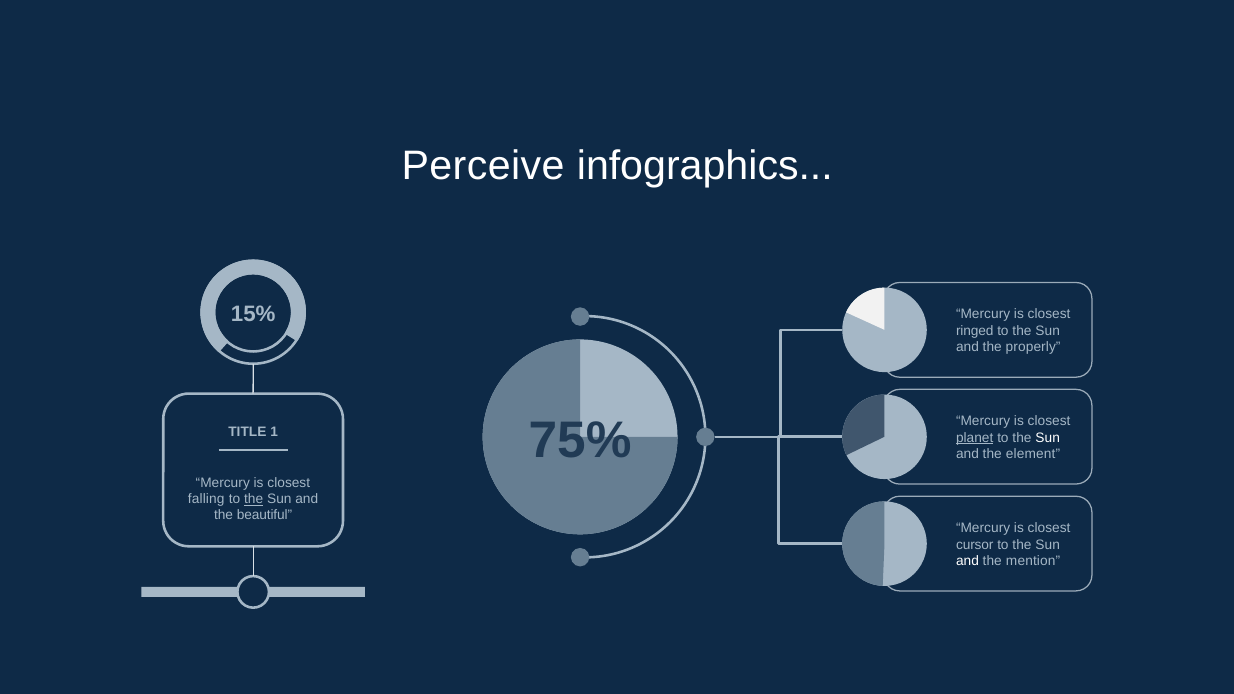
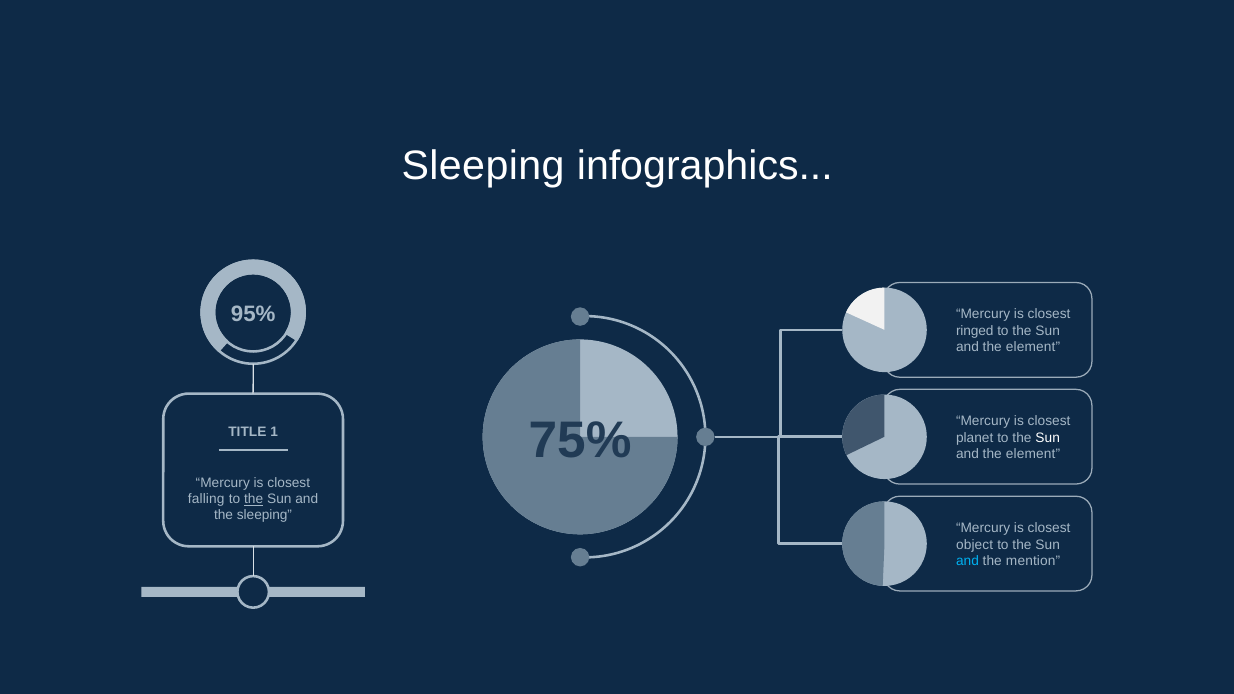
Perceive at (483, 166): Perceive -> Sleeping
15%: 15% -> 95%
properly at (1033, 347): properly -> element
planet underline: present -> none
the beautiful: beautiful -> sleeping
cursor: cursor -> object
and at (967, 561) colour: white -> light blue
